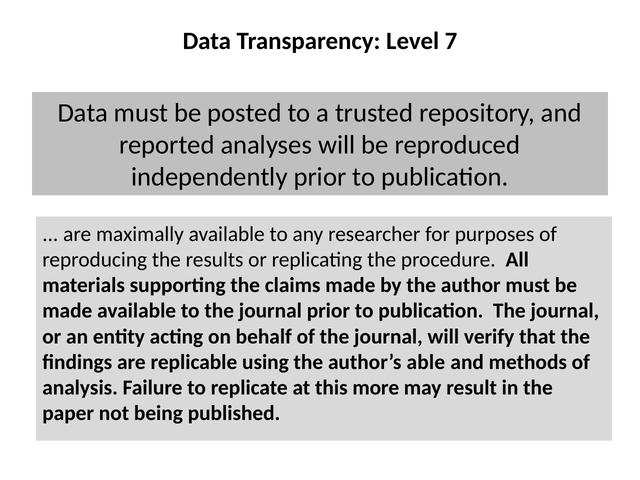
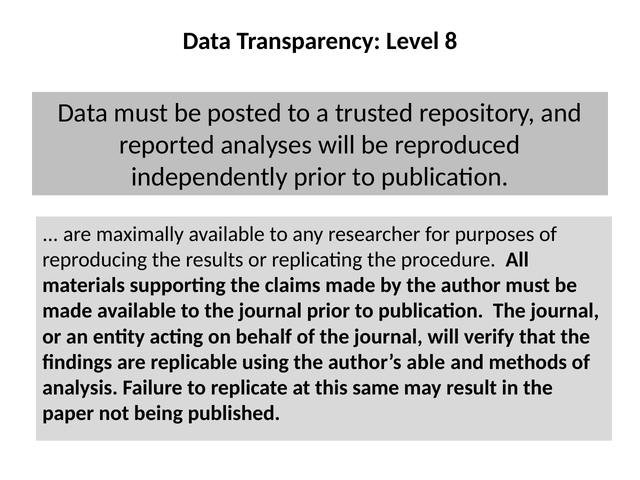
7: 7 -> 8
more: more -> same
